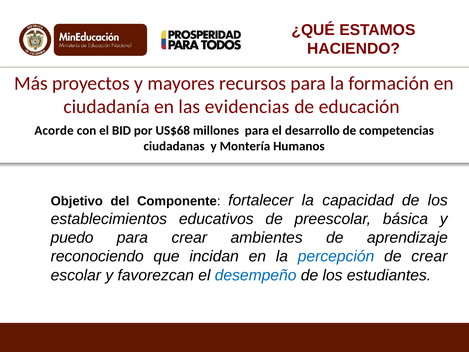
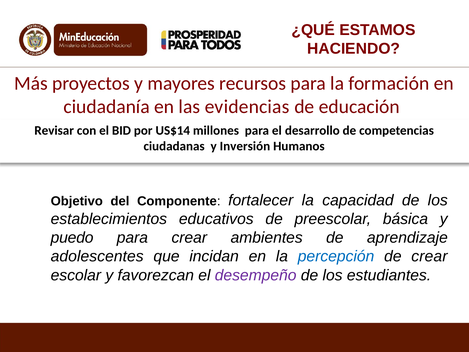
Acorde: Acorde -> Revisar
US$68: US$68 -> US$14
Montería: Montería -> Inversión
reconociendo: reconociendo -> adolescentes
desempeño colour: blue -> purple
